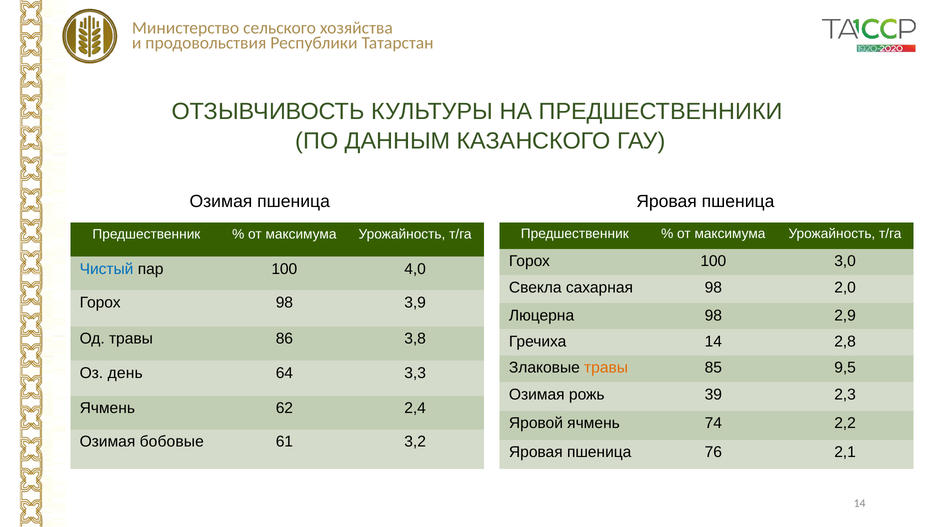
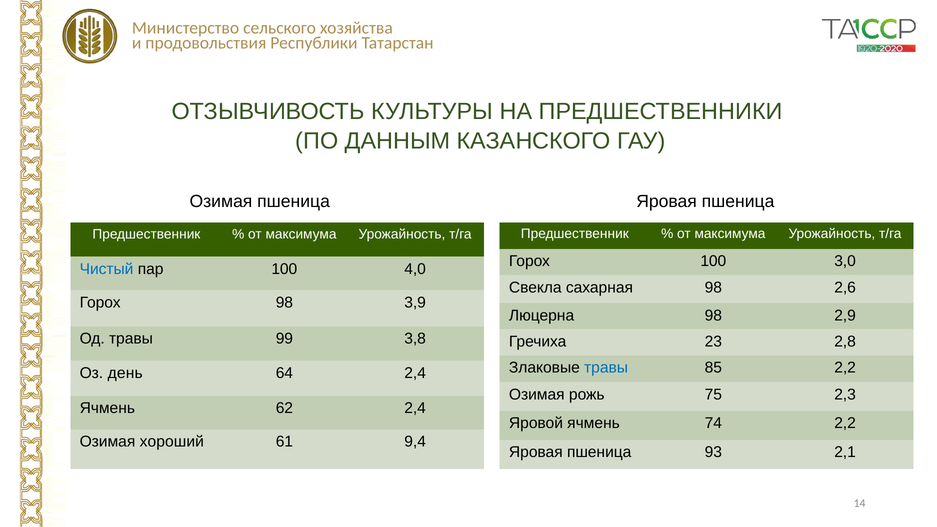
2,0: 2,0 -> 2,6
86: 86 -> 99
Гречиха 14: 14 -> 23
травы at (606, 368) colour: orange -> blue
85 9,5: 9,5 -> 2,2
64 3,3: 3,3 -> 2,4
39: 39 -> 75
бобовые: бобовые -> хороший
3,2: 3,2 -> 9,4
76: 76 -> 93
